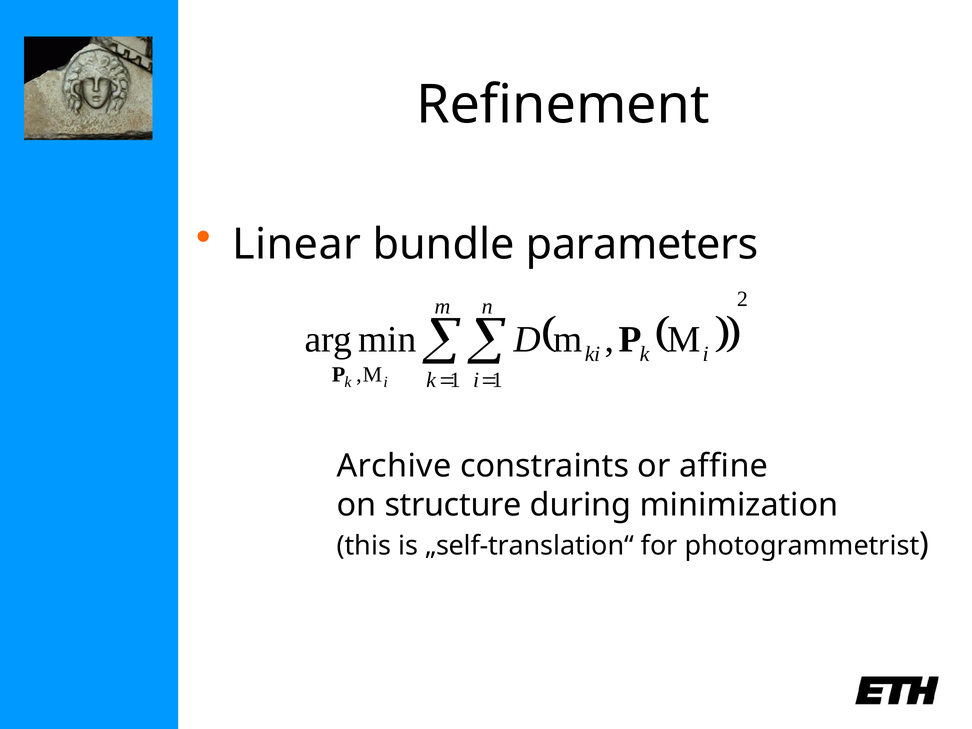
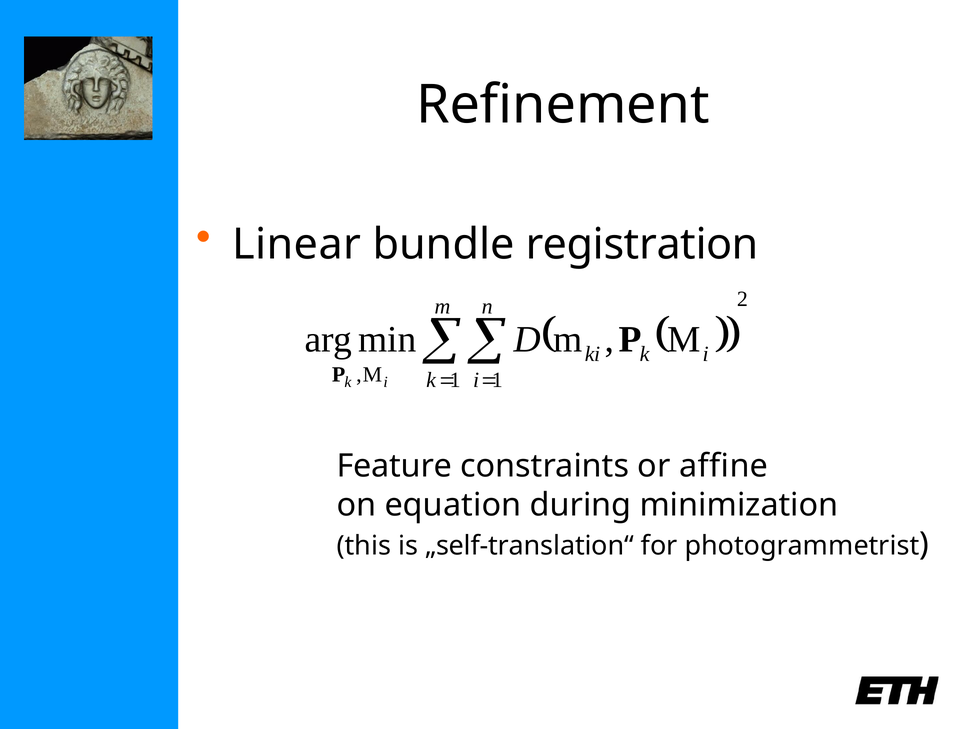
parameters: parameters -> registration
Archive: Archive -> Feature
structure: structure -> equation
